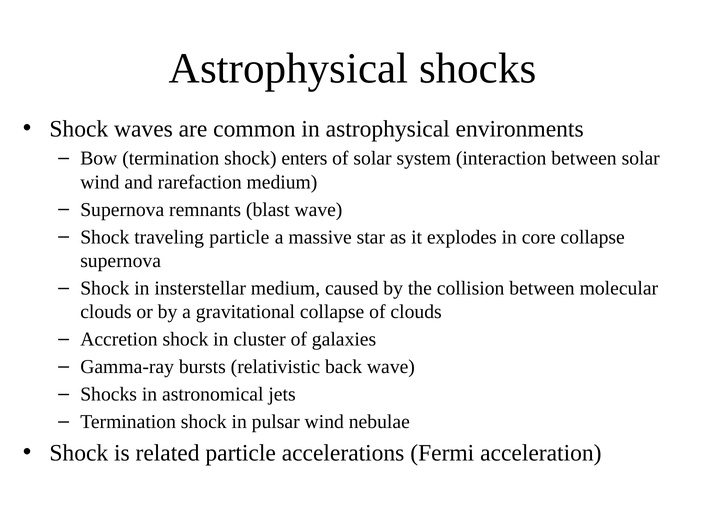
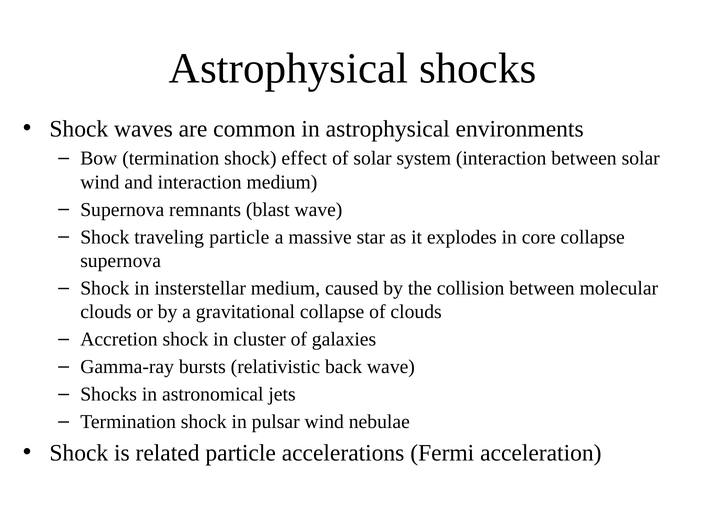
enters: enters -> effect
and rarefaction: rarefaction -> interaction
